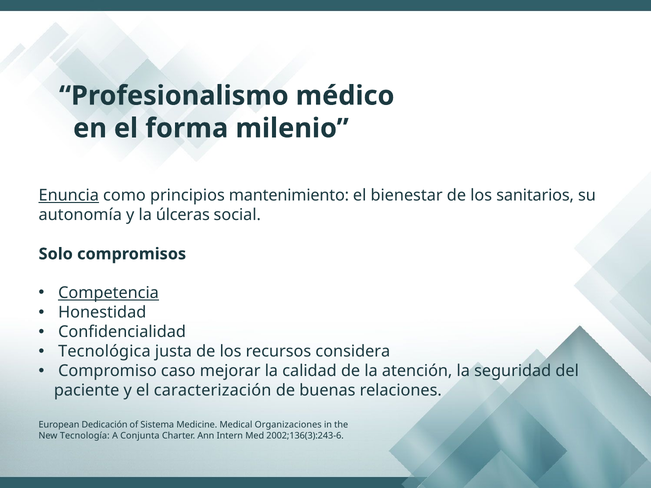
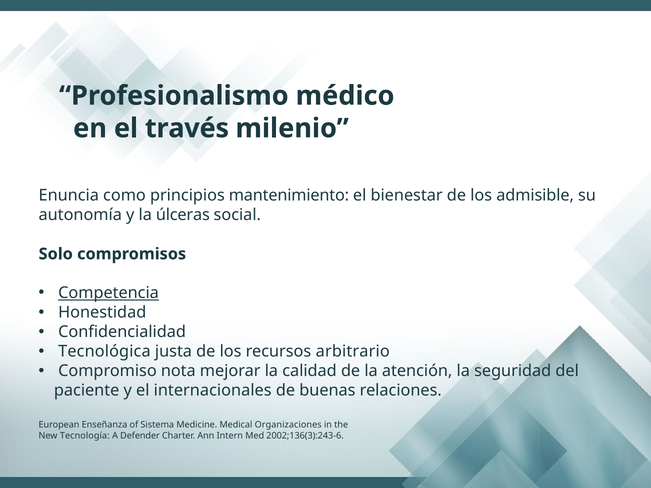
forma: forma -> través
Enuncia underline: present -> none
sanitarios: sanitarios -> admisible
considera: considera -> arbitrario
caso: caso -> nota
caracterización: caracterización -> internacionales
Dedicación: Dedicación -> Enseñanza
Conjunta: Conjunta -> Defender
